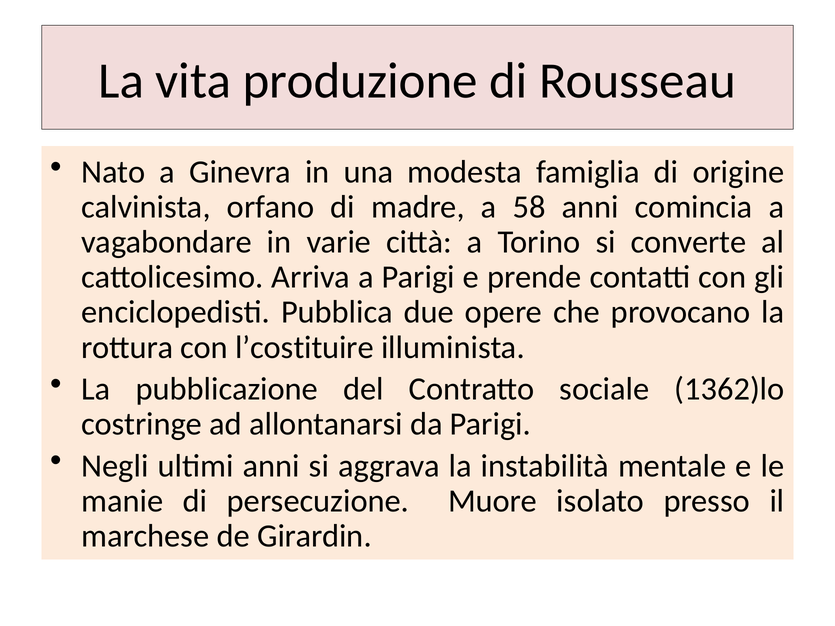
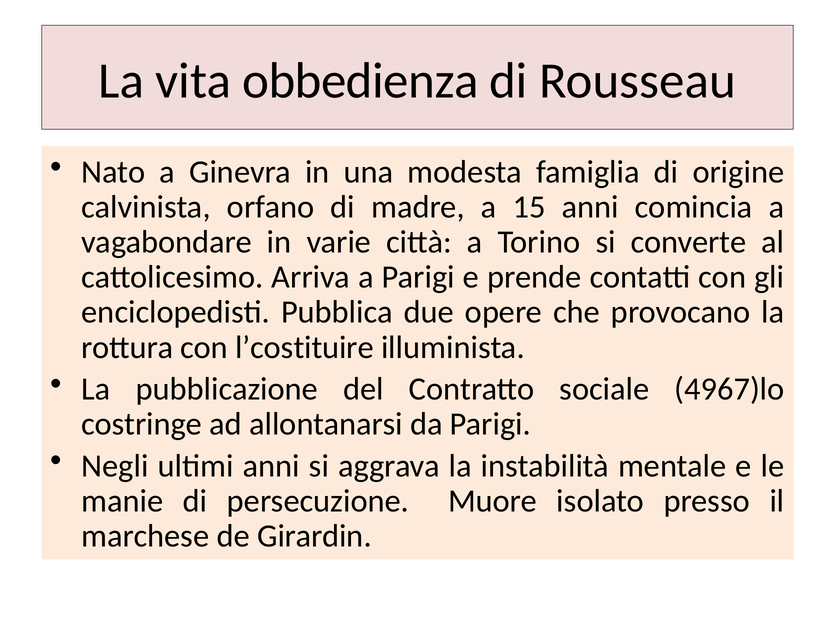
produzione: produzione -> obbedienza
58: 58 -> 15
1362)lo: 1362)lo -> 4967)lo
